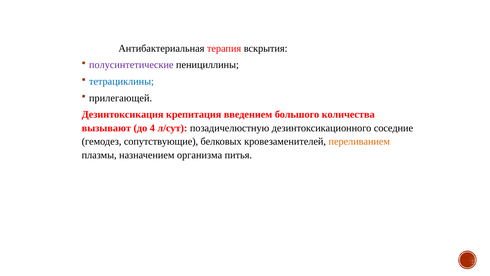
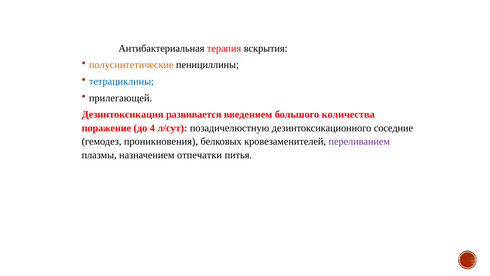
полусинтетические colour: purple -> orange
крепитация: крепитация -> развивается
вызывают: вызывают -> поражение
сопутствующие: сопутствующие -> проникновения
переливанием colour: orange -> purple
организма: организма -> отпечатки
